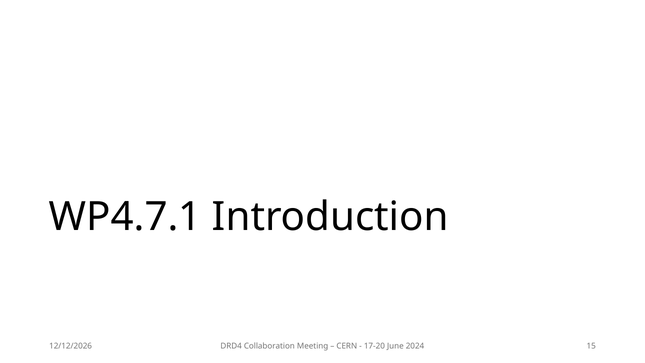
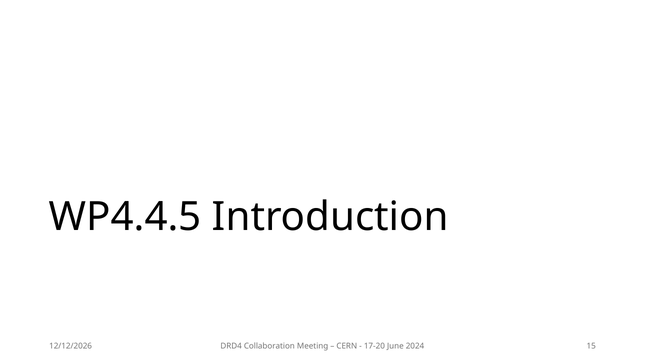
WP4.7.1: WP4.7.1 -> WP4.4.5
